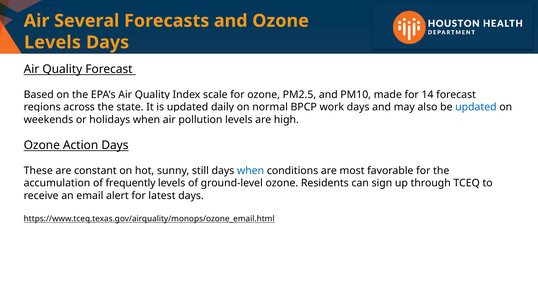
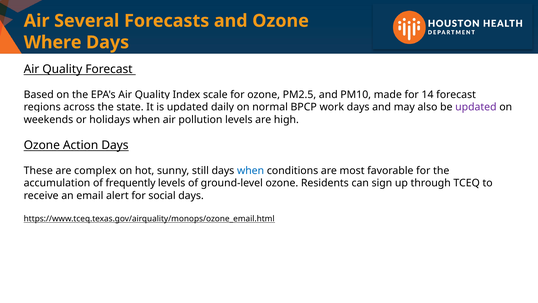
Levels at (52, 42): Levels -> Where
updated at (476, 107) colour: blue -> purple
constant: constant -> complex
latest: latest -> social
